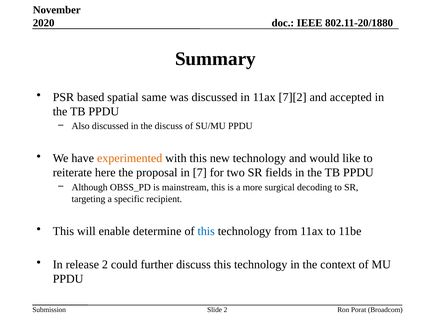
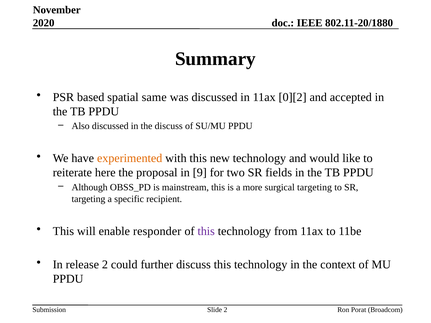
7][2: 7][2 -> 0][2
7: 7 -> 9
surgical decoding: decoding -> targeting
determine: determine -> responder
this at (206, 231) colour: blue -> purple
